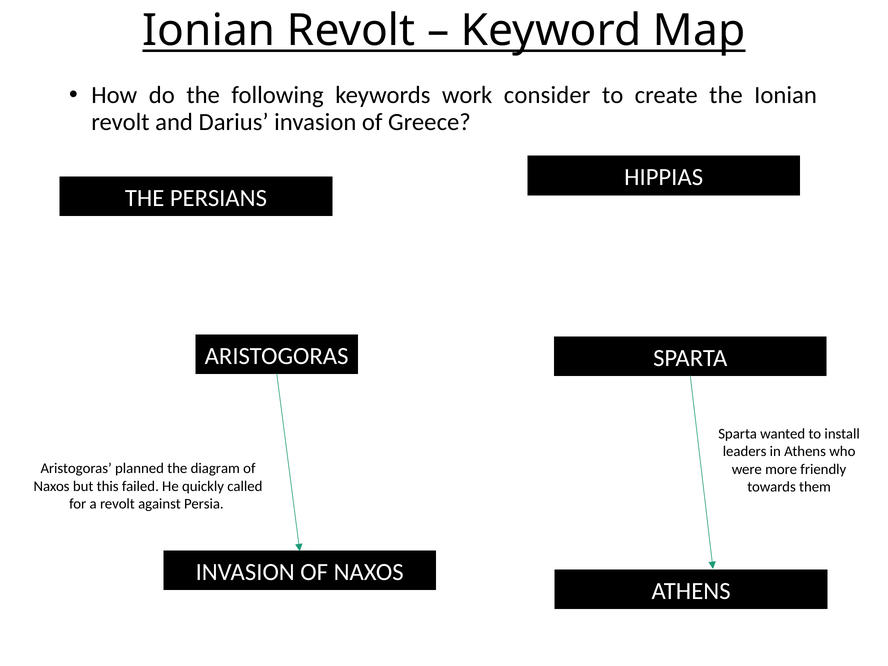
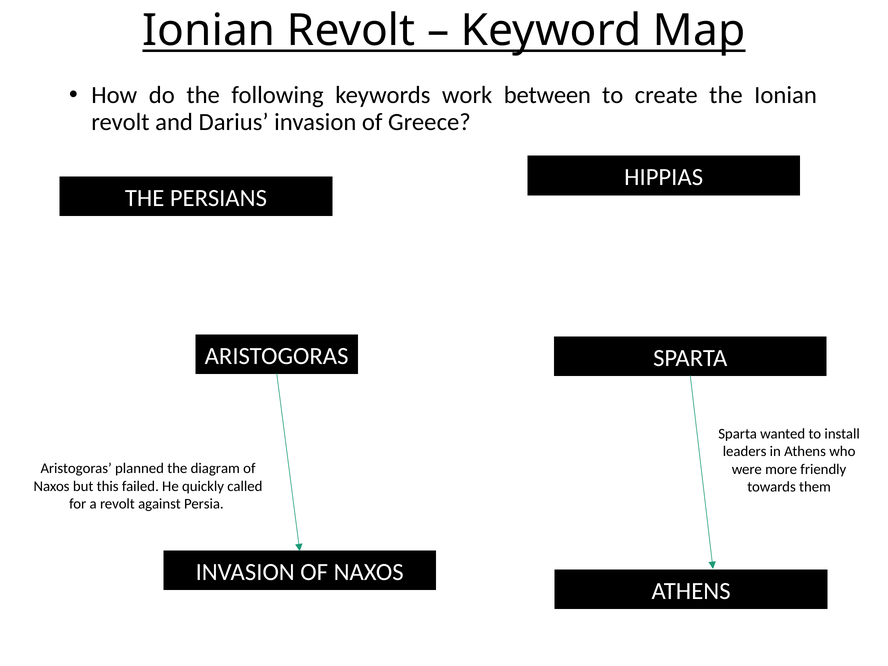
consider: consider -> between
